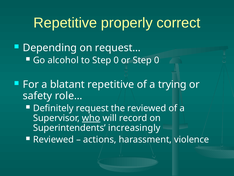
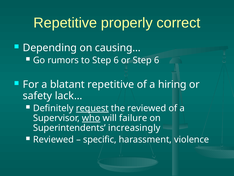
request…: request… -> causing…
alcohol: alcohol -> rumors
to Step 0: 0 -> 6
or Step 0: 0 -> 6
trying: trying -> hiring
role…: role… -> lack…
request underline: none -> present
record: record -> failure
actions: actions -> specific
